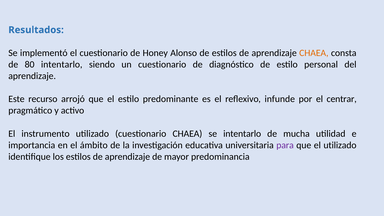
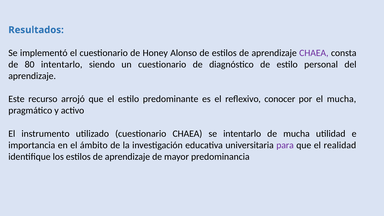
CHAEA at (314, 53) colour: orange -> purple
infunde: infunde -> conocer
el centrar: centrar -> mucha
el utilizado: utilizado -> realidad
